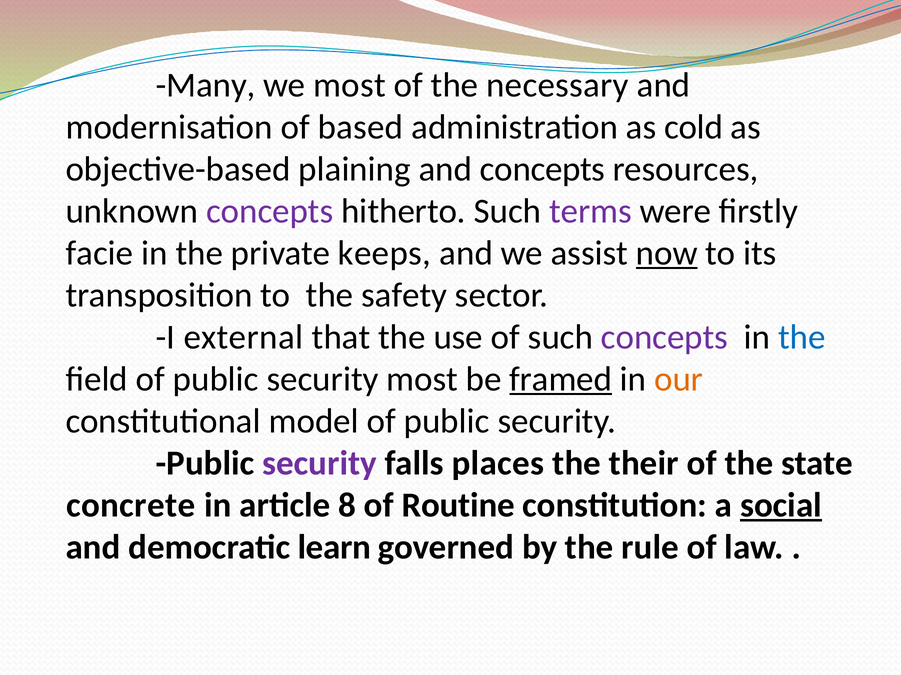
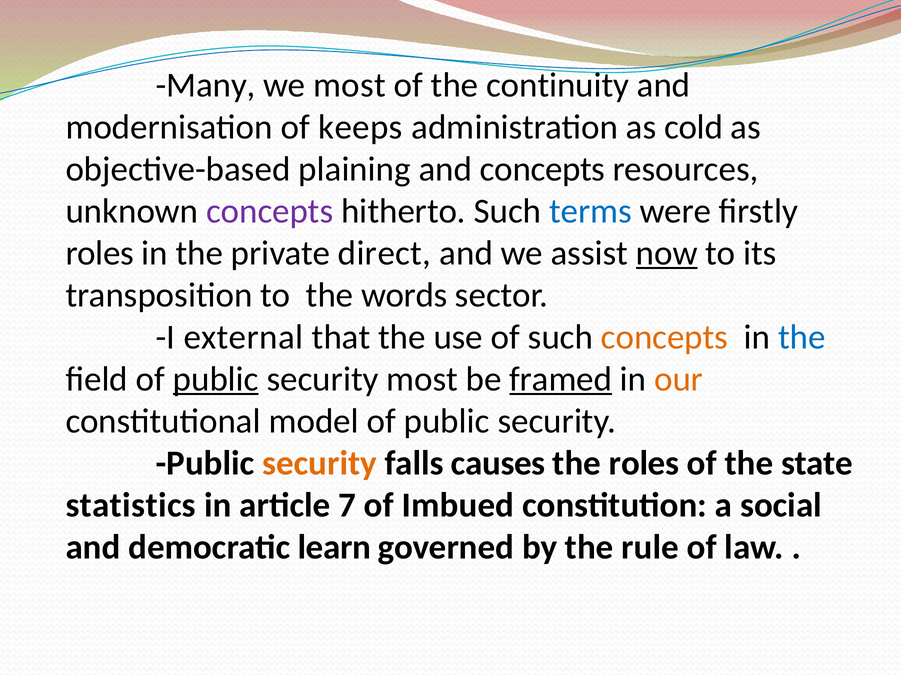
necessary: necessary -> continuity
based: based -> keeps
terms colour: purple -> blue
facie at (100, 253): facie -> roles
keeps: keeps -> direct
safety: safety -> words
concepts at (664, 337) colour: purple -> orange
public at (216, 380) underline: none -> present
security at (320, 464) colour: purple -> orange
places: places -> causes
the their: their -> roles
concrete: concrete -> statistics
8: 8 -> 7
Routine: Routine -> Imbued
social underline: present -> none
